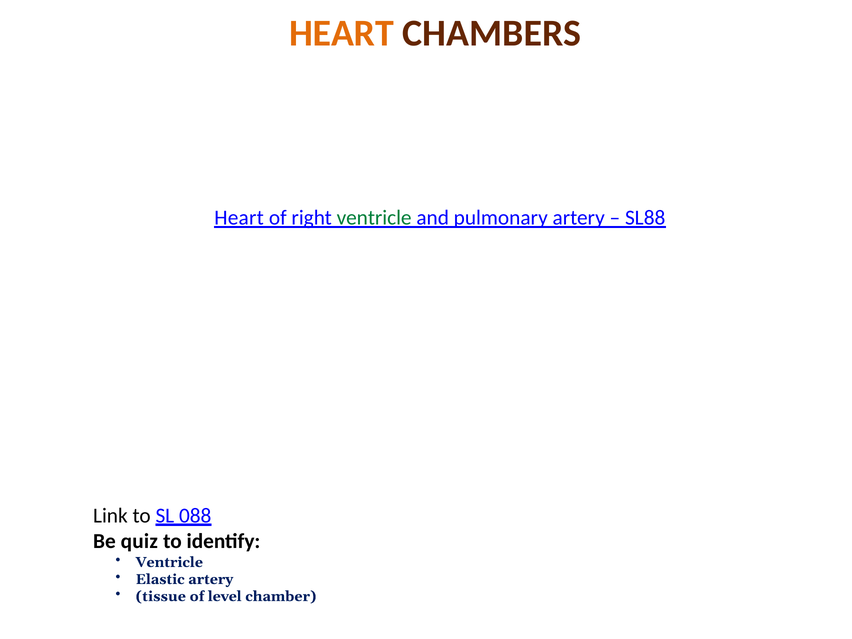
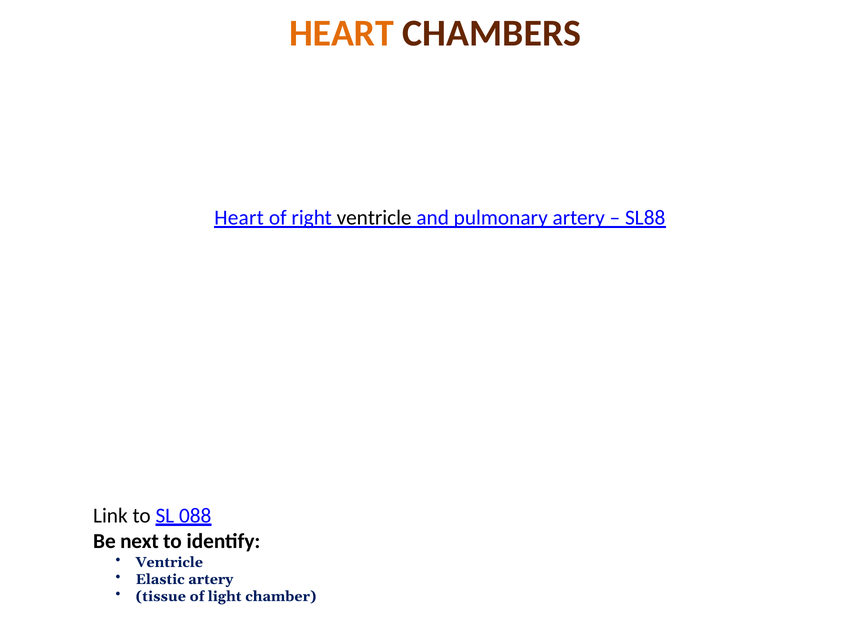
ventricle at (374, 218) colour: green -> black
quiz: quiz -> next
level: level -> light
